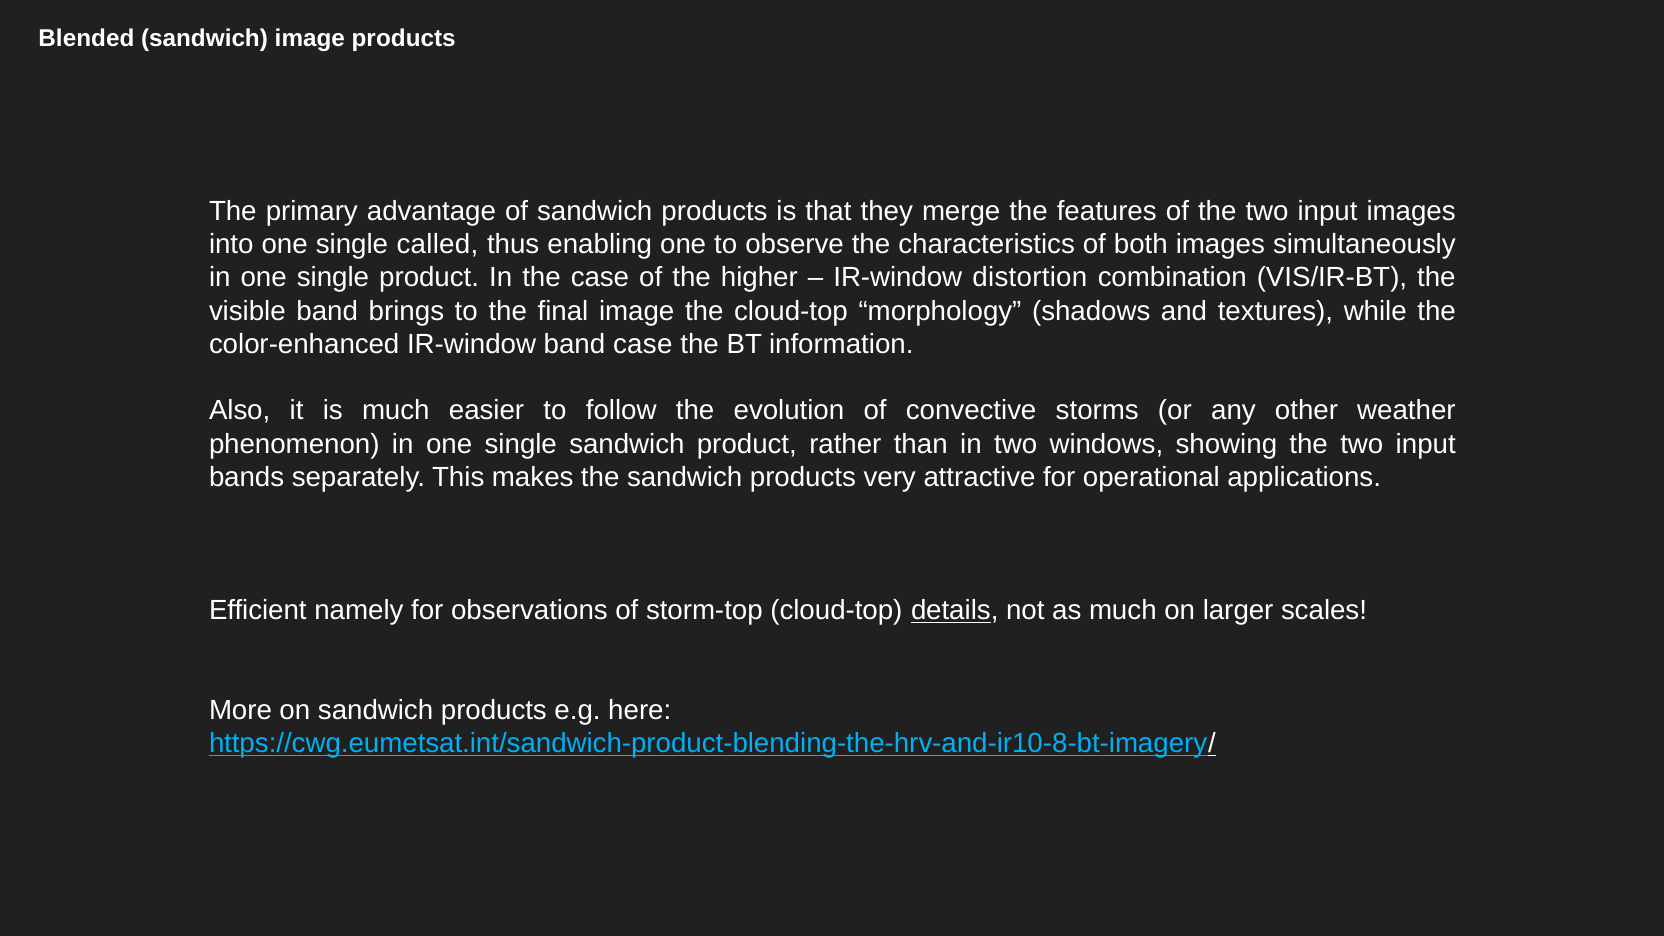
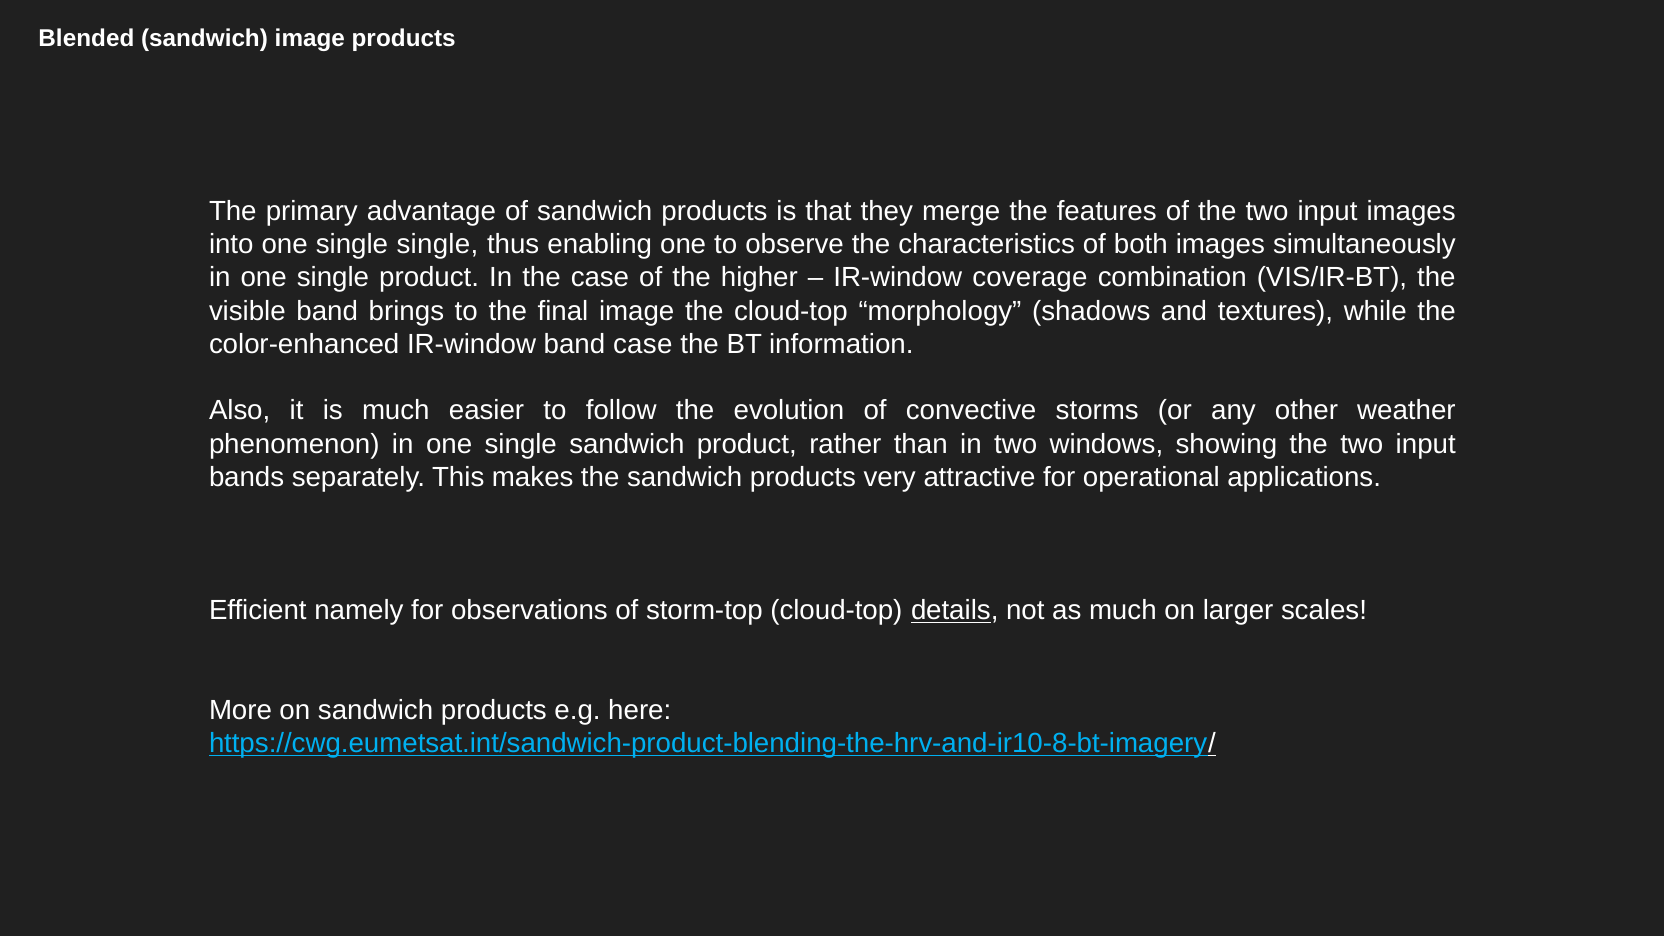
single called: called -> single
distortion: distortion -> coverage
